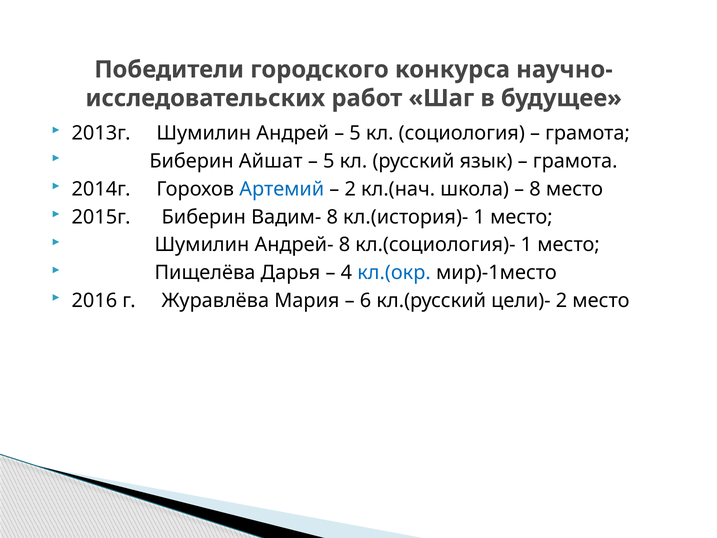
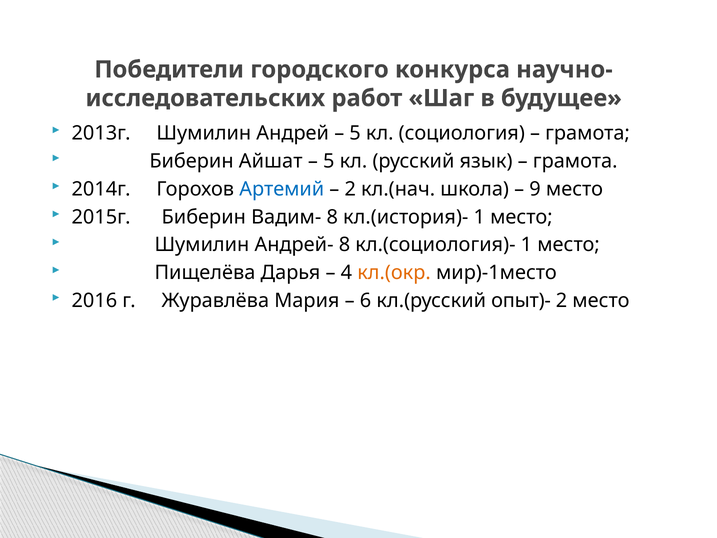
8 at (535, 189): 8 -> 9
кл.(окр colour: blue -> orange
цели)-: цели)- -> опыт)-
